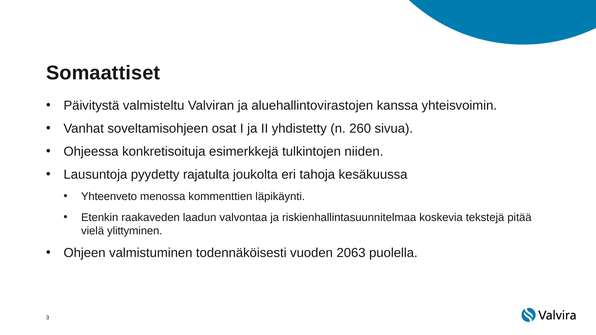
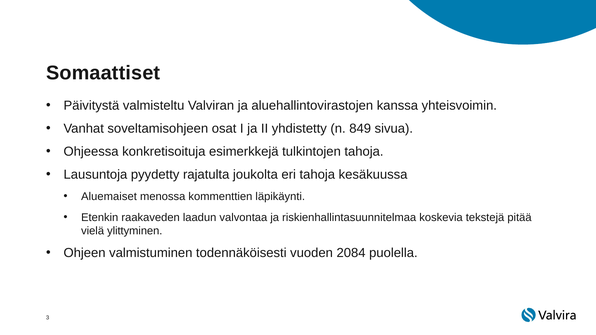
260: 260 -> 849
tulkintojen niiden: niiden -> tahoja
Yhteenveto: Yhteenveto -> Aluemaiset
2063: 2063 -> 2084
